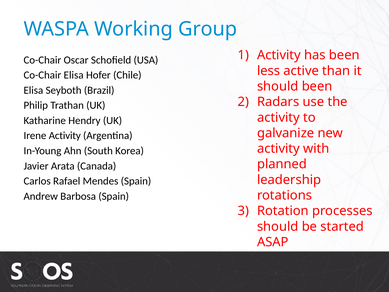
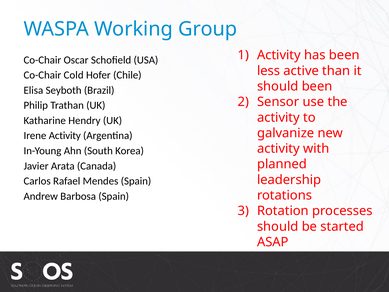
Co-Chair Elisa: Elisa -> Cold
Radars: Radars -> Sensor
